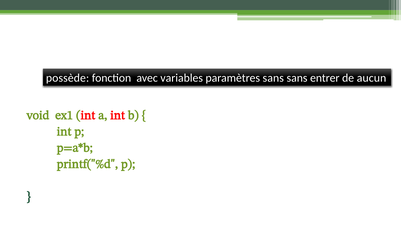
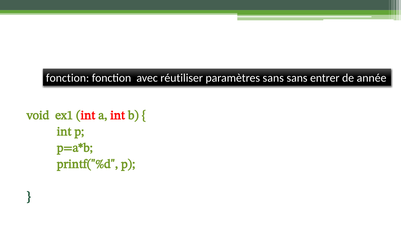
possède at (68, 78): possède -> fonction
variables: variables -> réutiliser
aucun: aucun -> année
